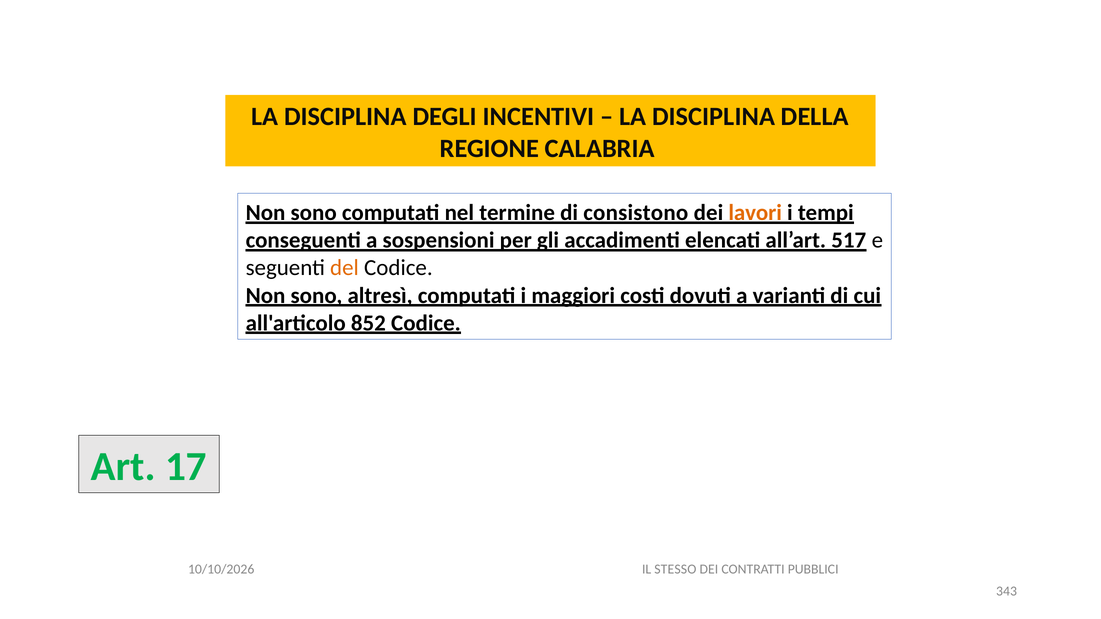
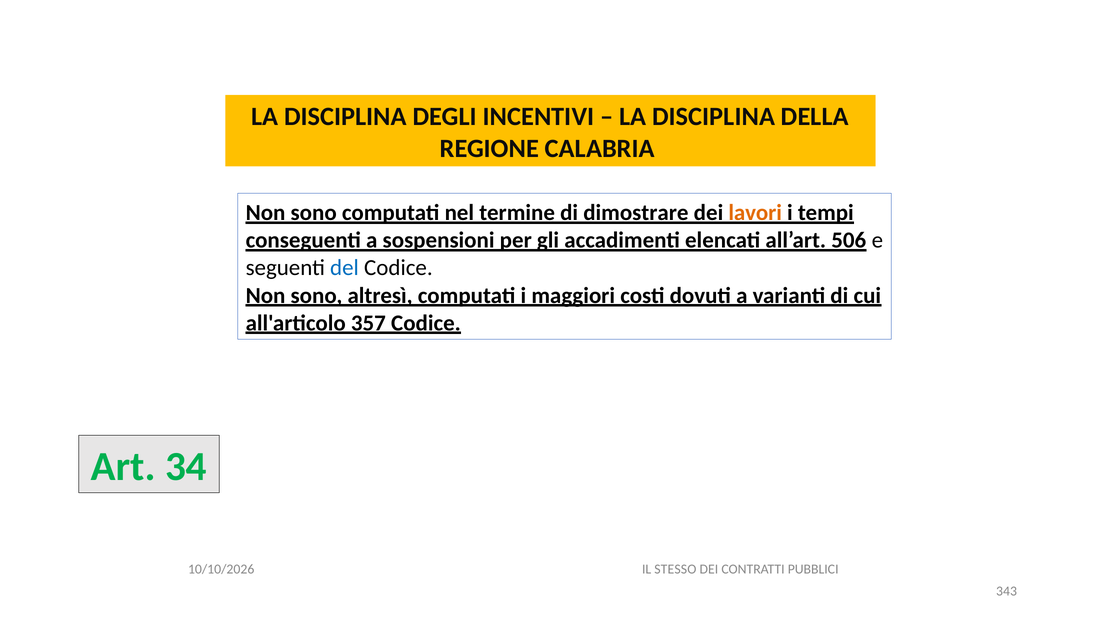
consistono: consistono -> dimostrare
517: 517 -> 506
del colour: orange -> blue
852: 852 -> 357
17: 17 -> 34
